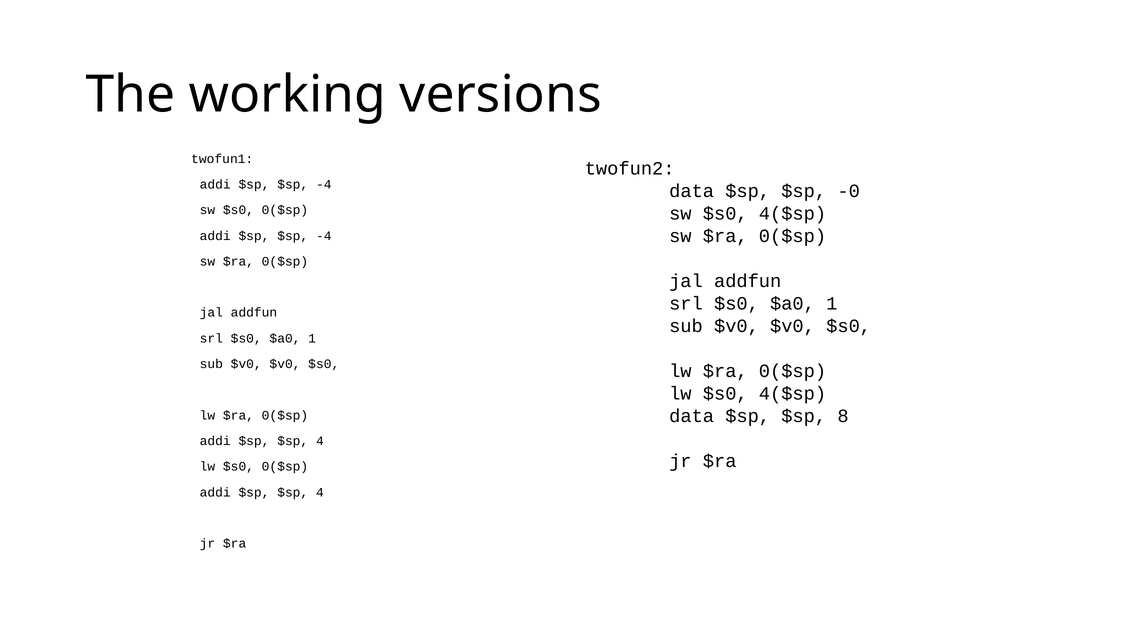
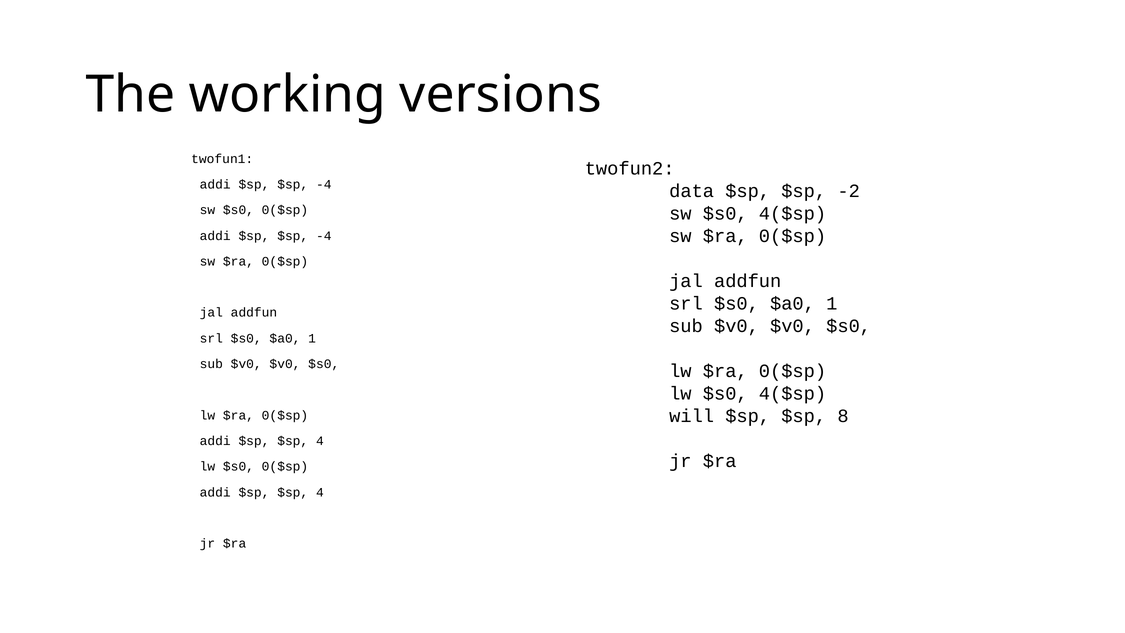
-0: -0 -> -2
data at (692, 416): data -> will
